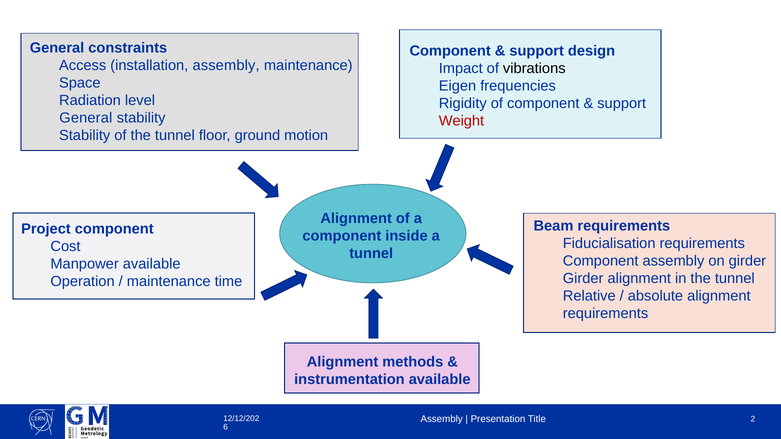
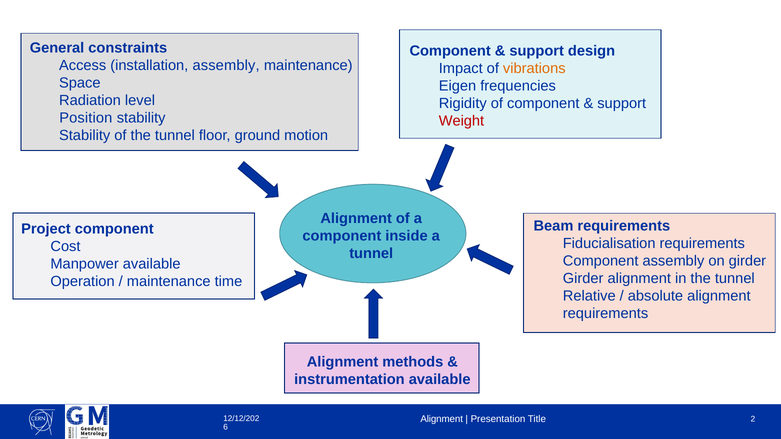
vibrations colour: black -> orange
General at (86, 118): General -> Position
Assembly at (442, 420): Assembly -> Alignment
